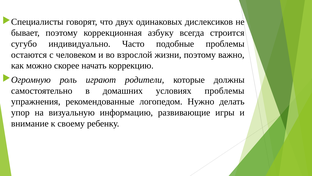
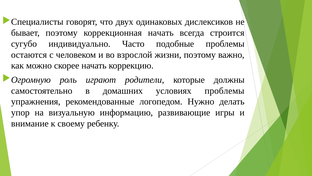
коррекционная азбуку: азбуку -> начать
